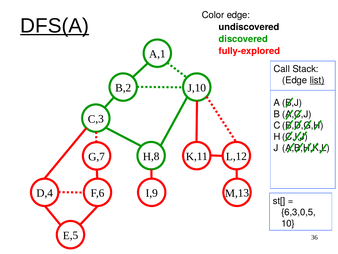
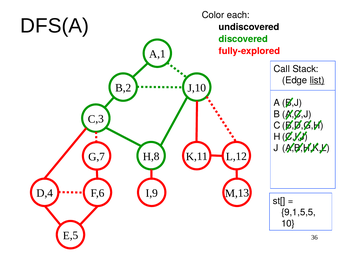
Color edge: edge -> each
DFS(A underline: present -> none
6,3,0,5: 6,3,0,5 -> 9,1,5,5
